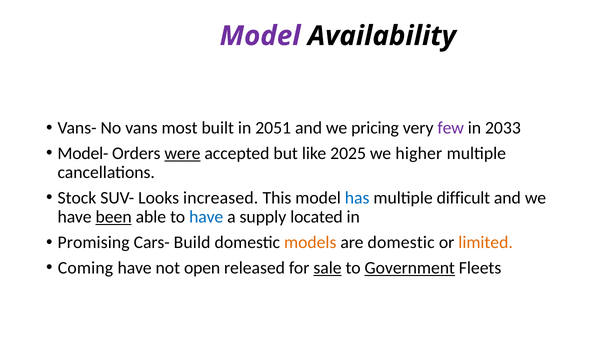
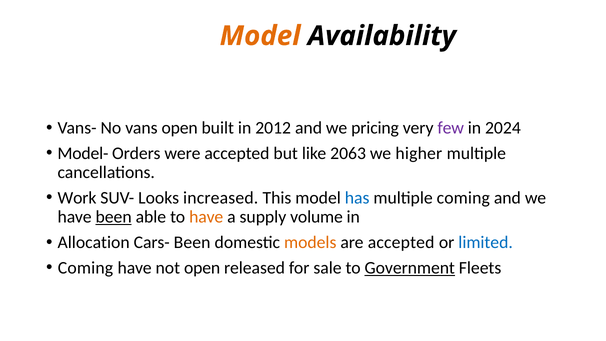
Model at (260, 36) colour: purple -> orange
vans most: most -> open
2051: 2051 -> 2012
2033: 2033 -> 2024
were underline: present -> none
2025: 2025 -> 2063
Stock: Stock -> Work
multiple difficult: difficult -> coming
have at (206, 217) colour: blue -> orange
located: located -> volume
Promising: Promising -> Allocation
Cars- Build: Build -> Been
are domestic: domestic -> accepted
limited colour: orange -> blue
sale underline: present -> none
